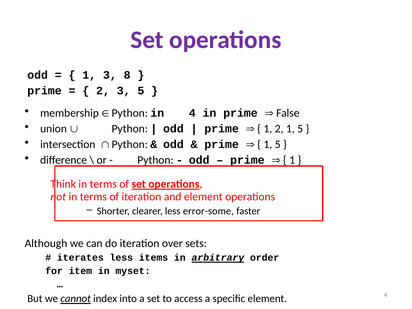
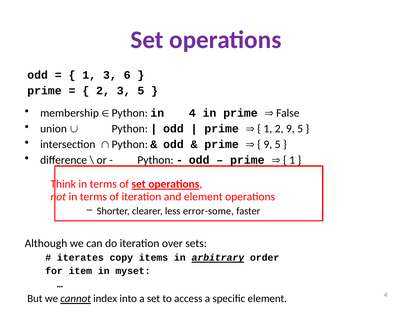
8: 8 -> 6
2 1: 1 -> 9
1 at (268, 144): 1 -> 9
iterates less: less -> copy
